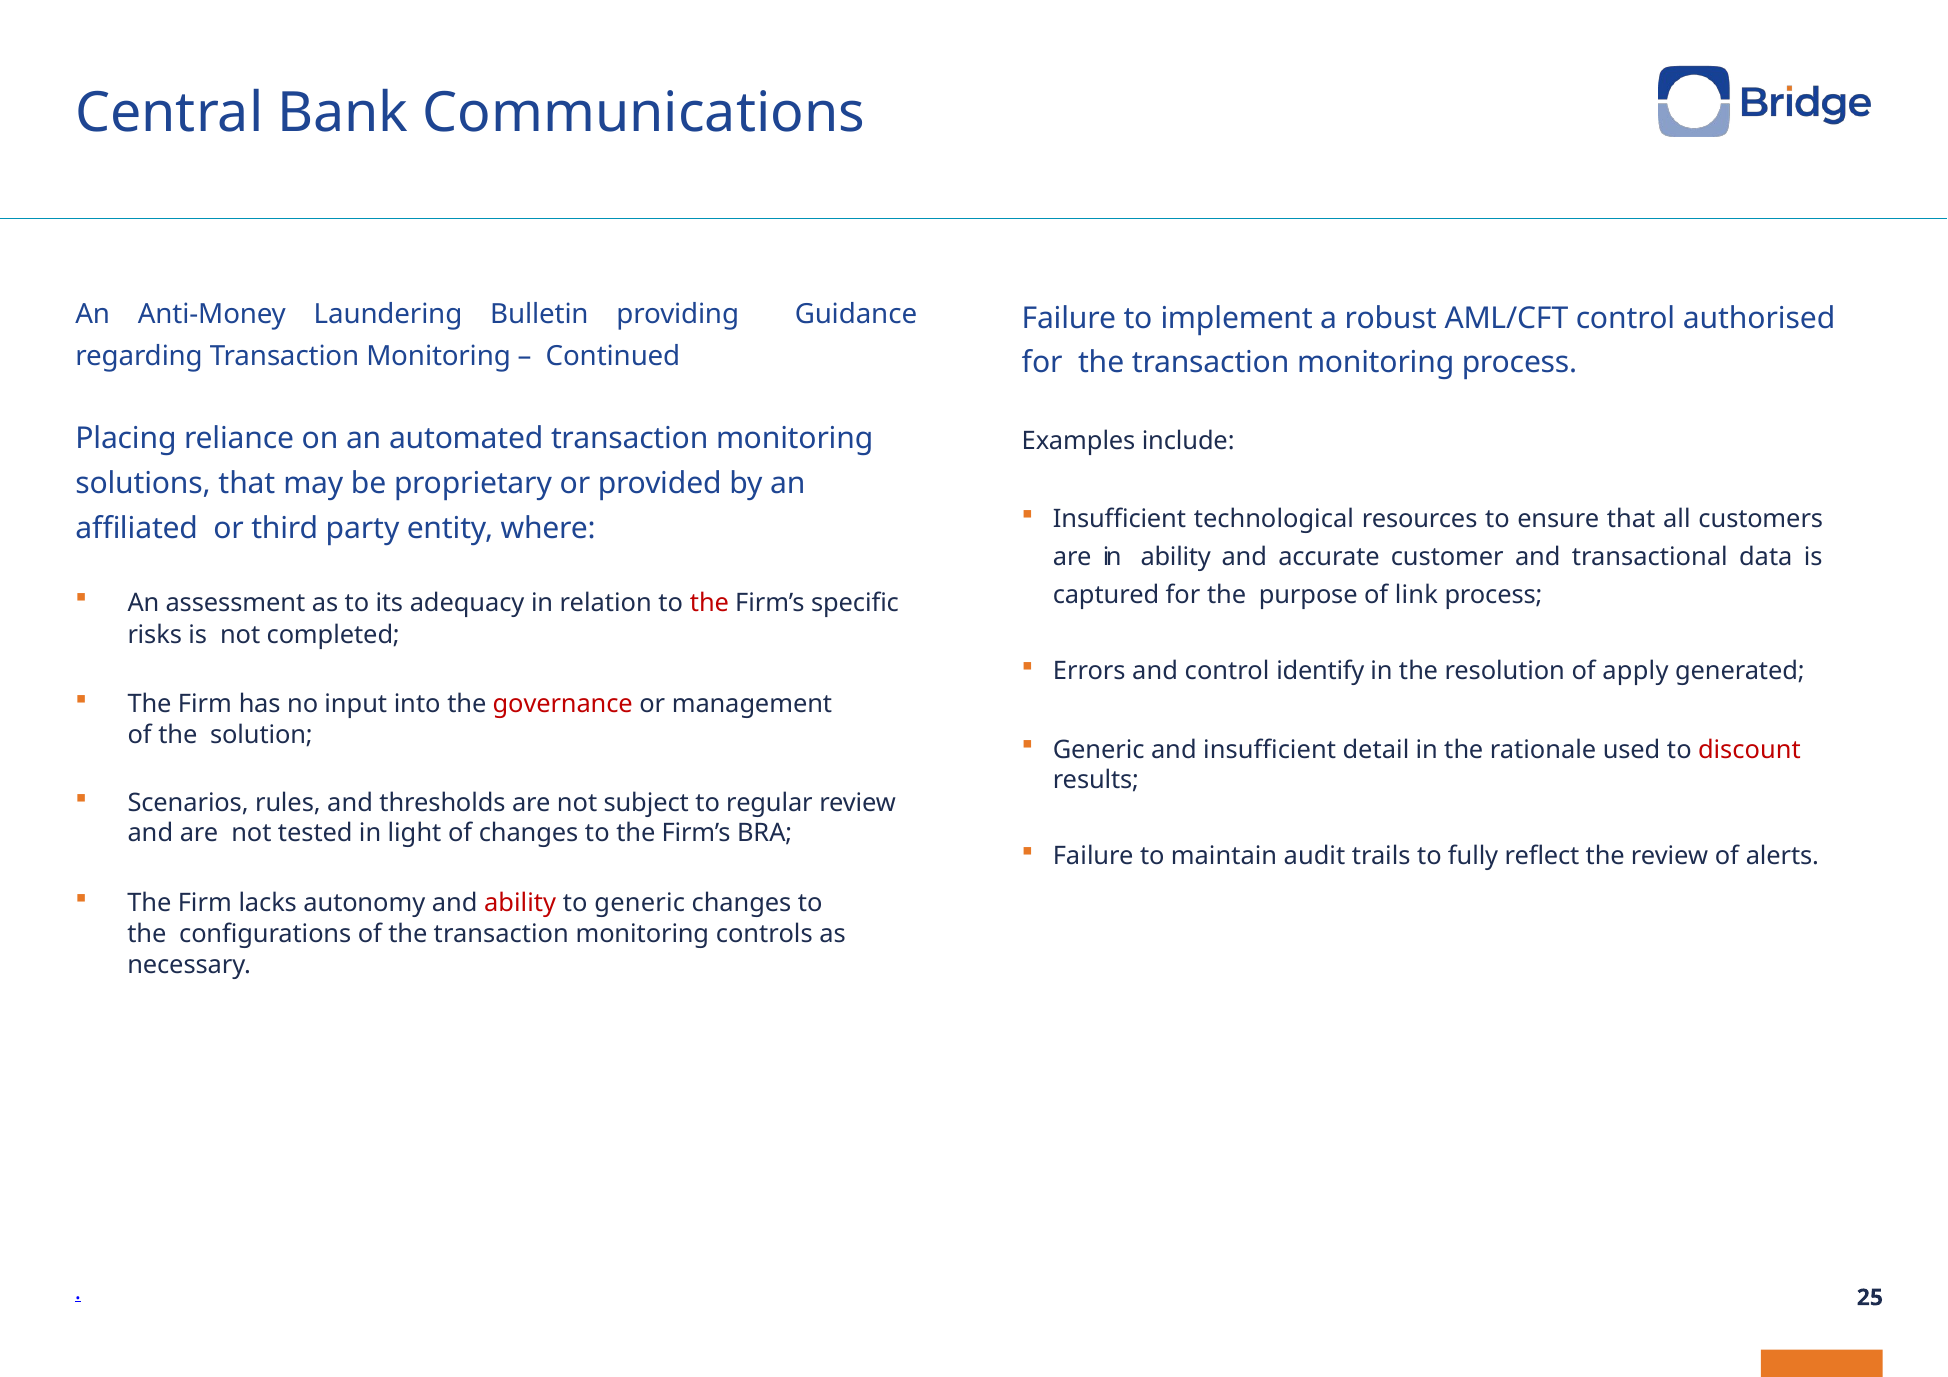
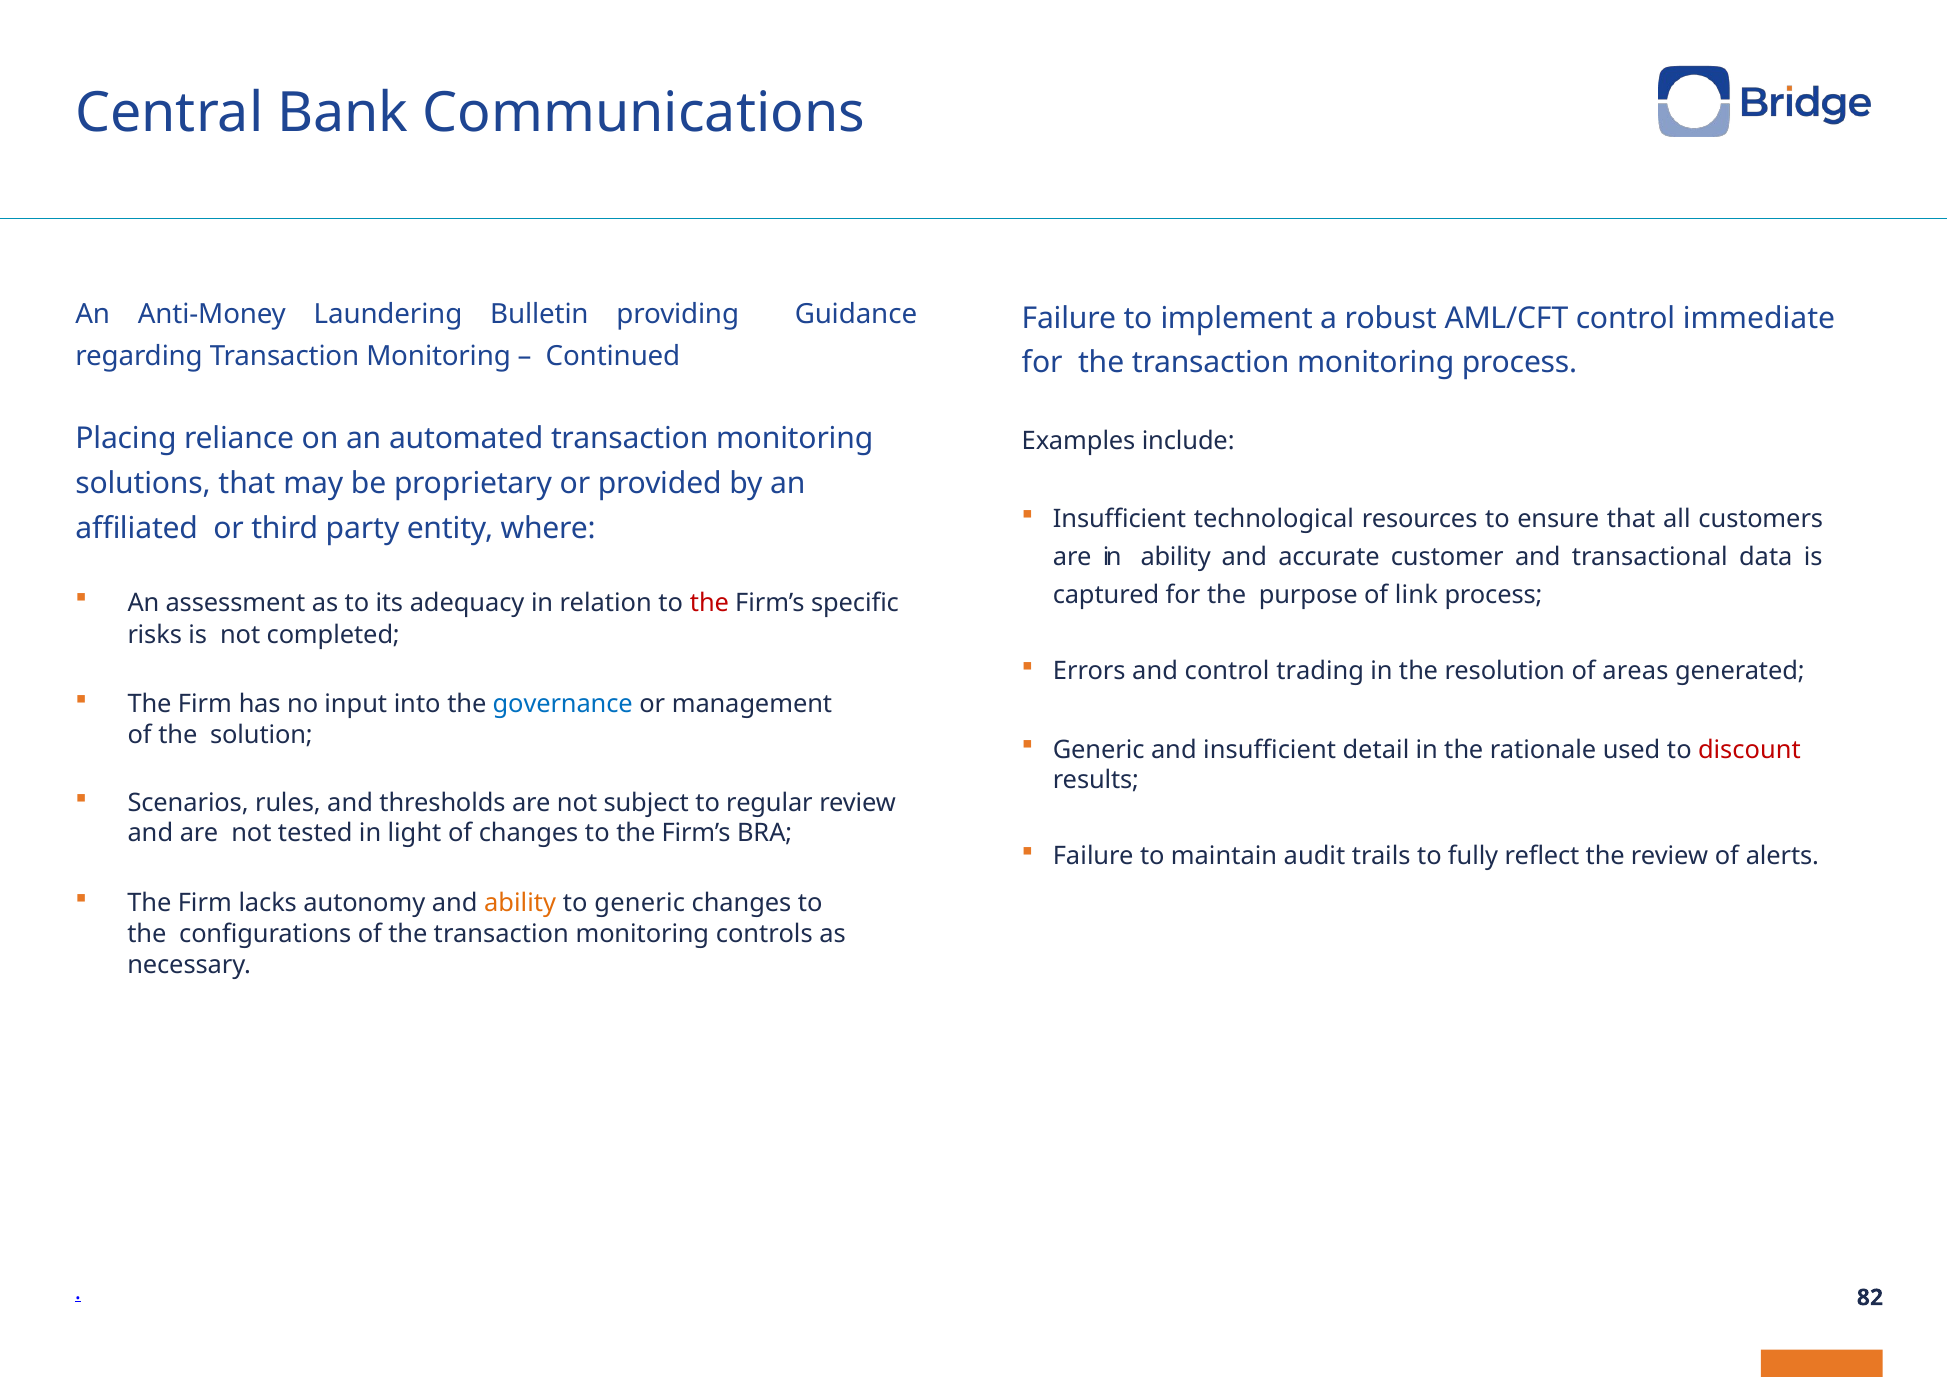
authorised: authorised -> immediate
identify: identify -> trading
apply: apply -> areas
governance colour: red -> blue
ability at (520, 903) colour: red -> orange
25: 25 -> 82
